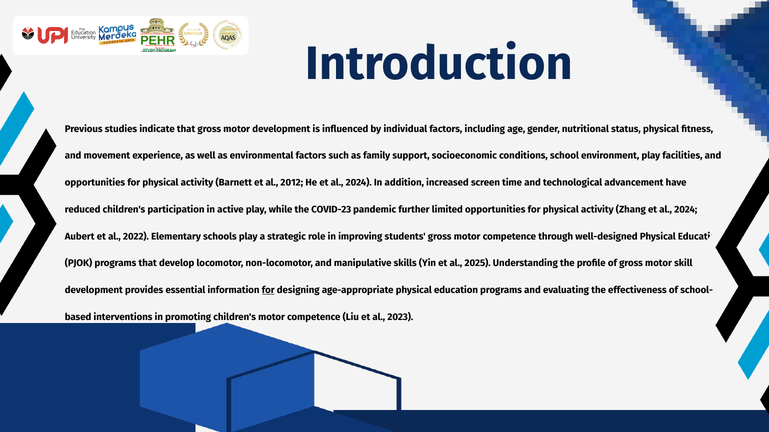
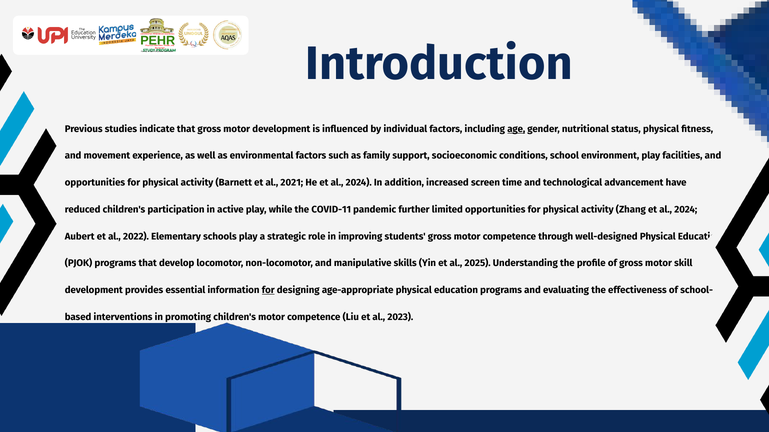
age underline: none -> present
2012: 2012 -> 2021
COVID-23: COVID-23 -> COVID-11
